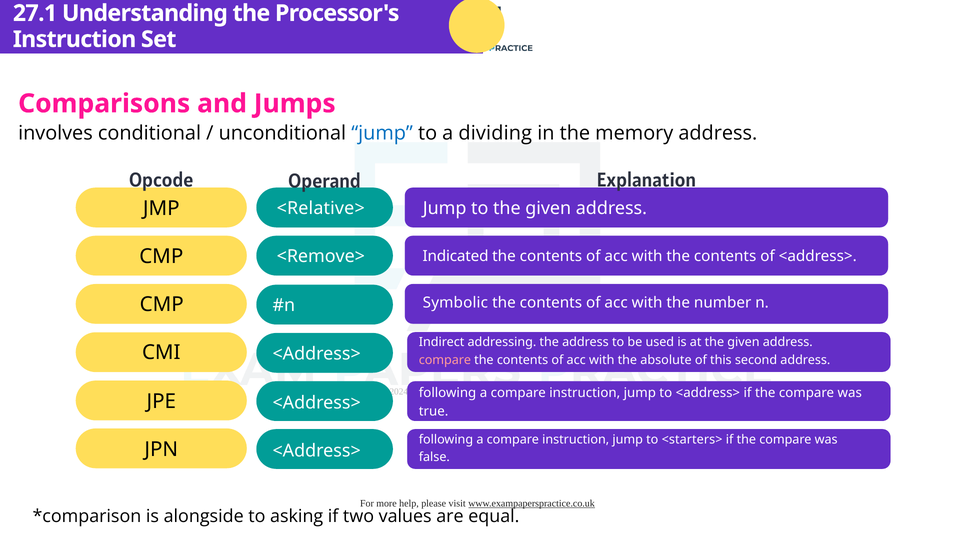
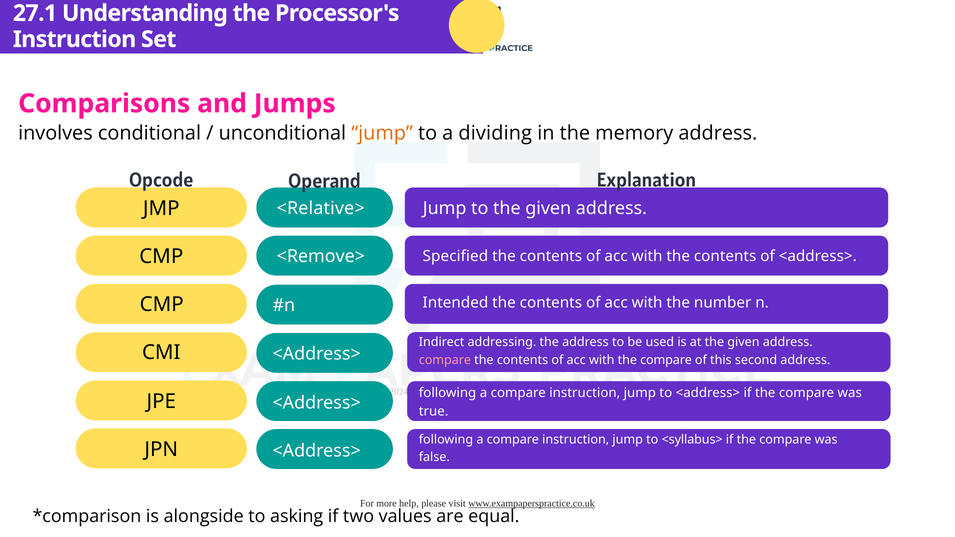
jump at (382, 133) colour: blue -> orange
Indicated: Indicated -> Specified
Symbolic: Symbolic -> Intended
with the absolute: absolute -> compare
<starters>: <starters> -> <syllabus>
